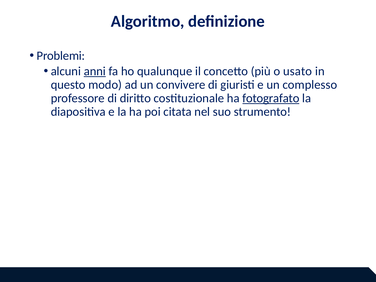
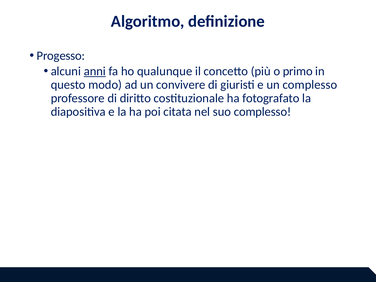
Problemi: Problemi -> Progesso
usato: usato -> primo
fotografato underline: present -> none
suo strumento: strumento -> complesso
